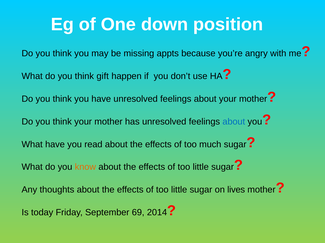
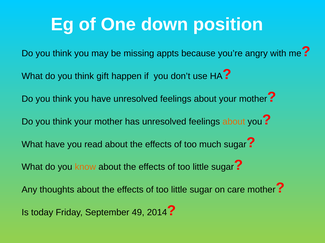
about at (234, 122) colour: blue -> orange
lives: lives -> care
69: 69 -> 49
